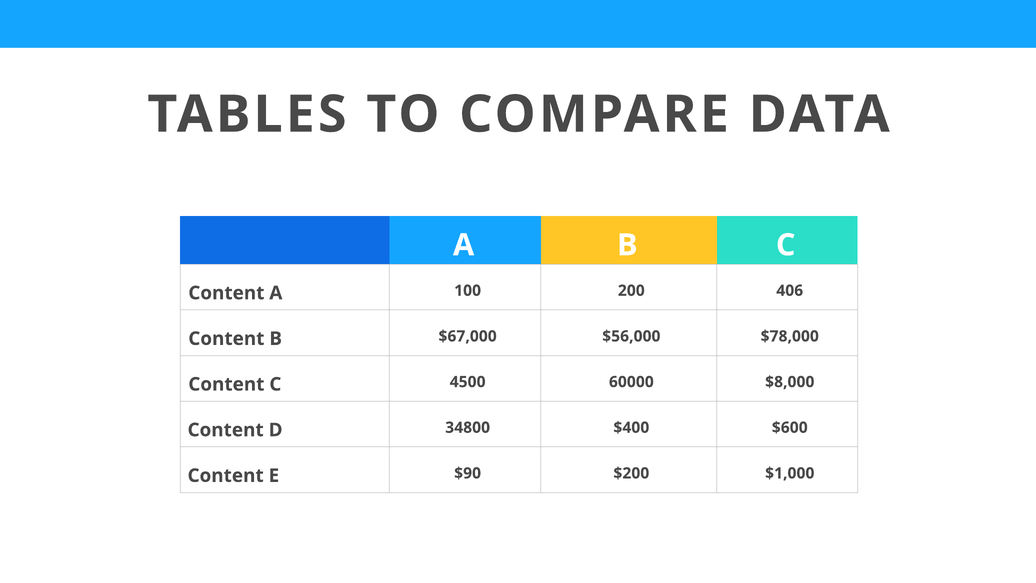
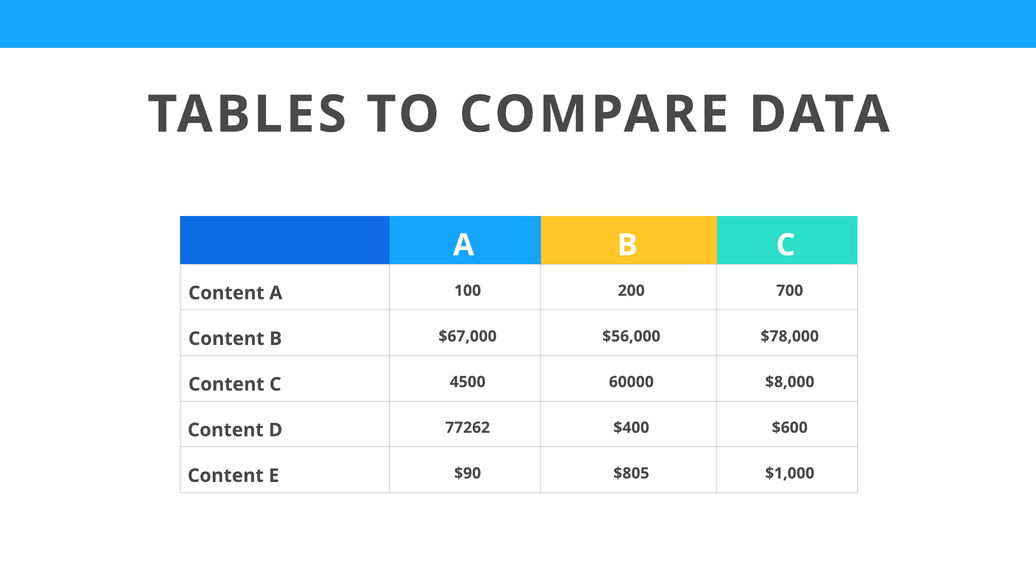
406: 406 -> 700
34800: 34800 -> 77262
$200: $200 -> $805
